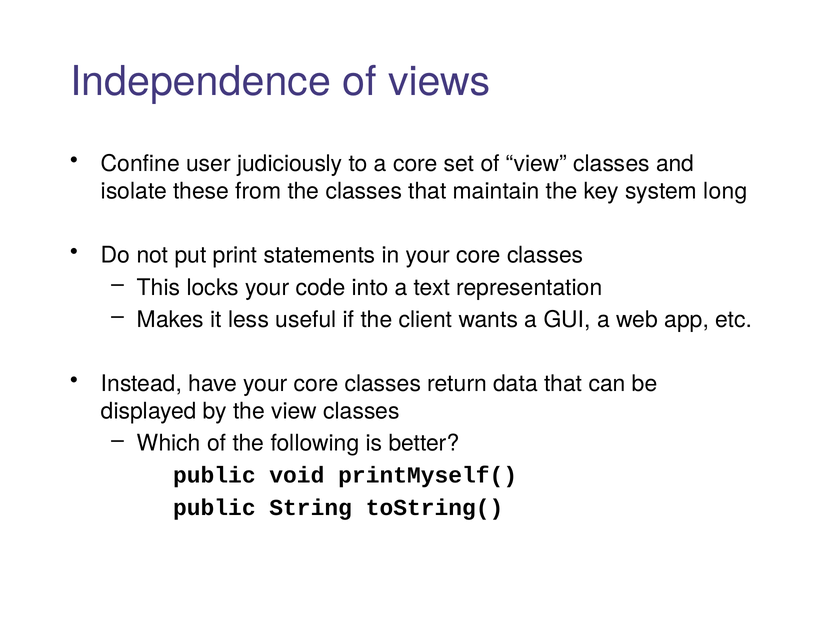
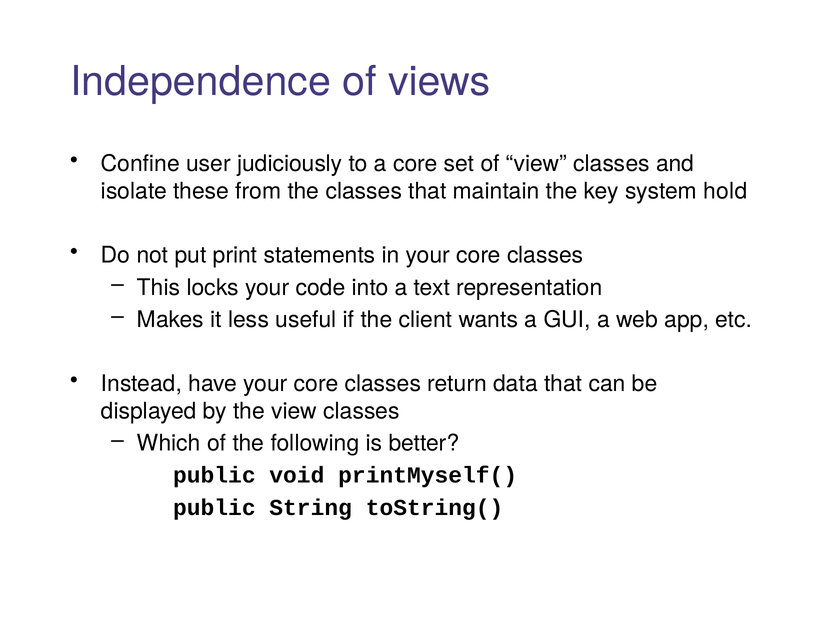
long: long -> hold
